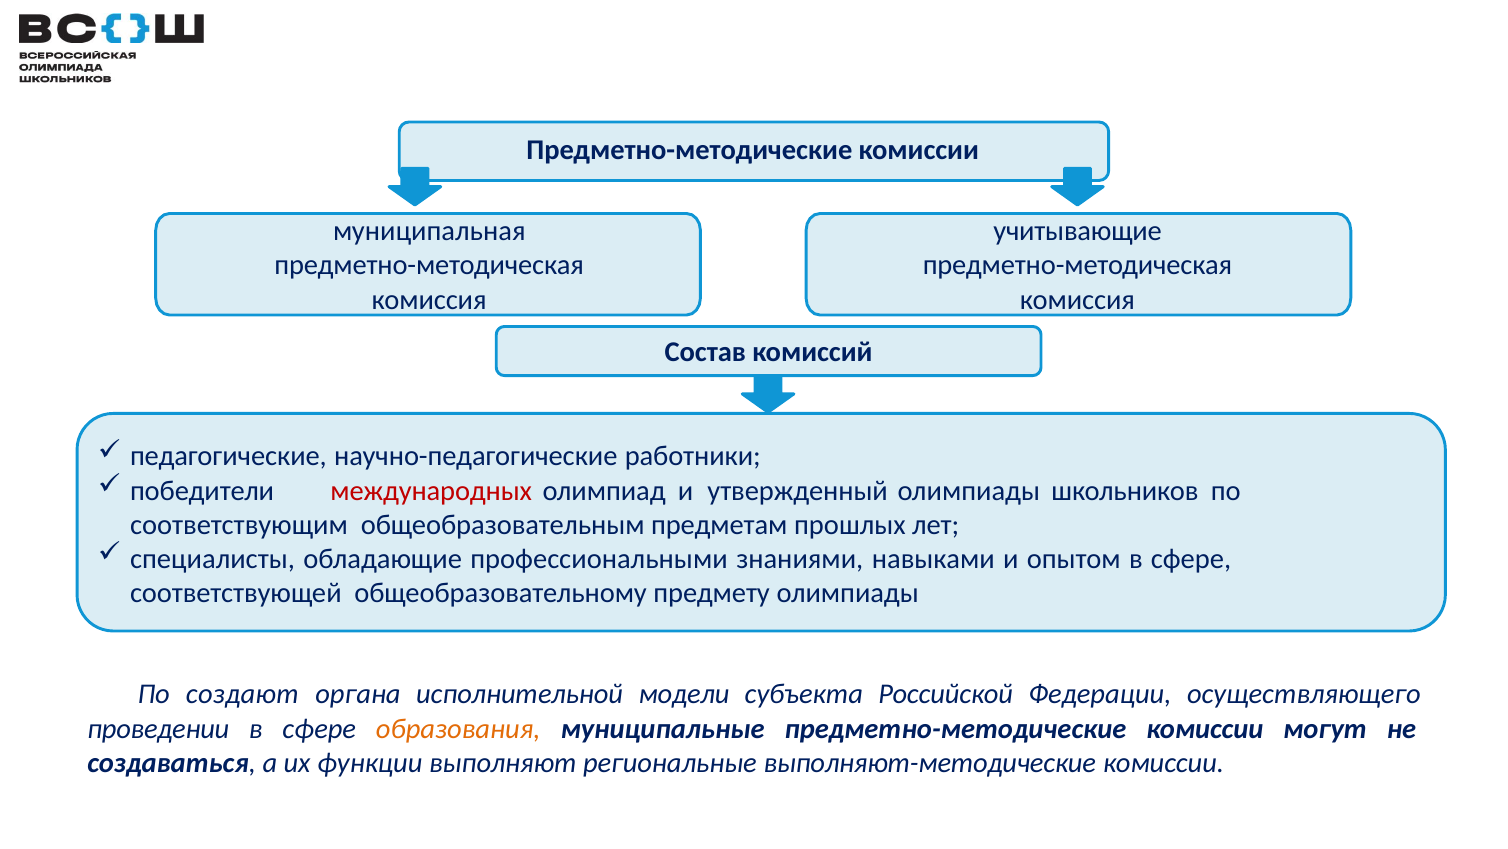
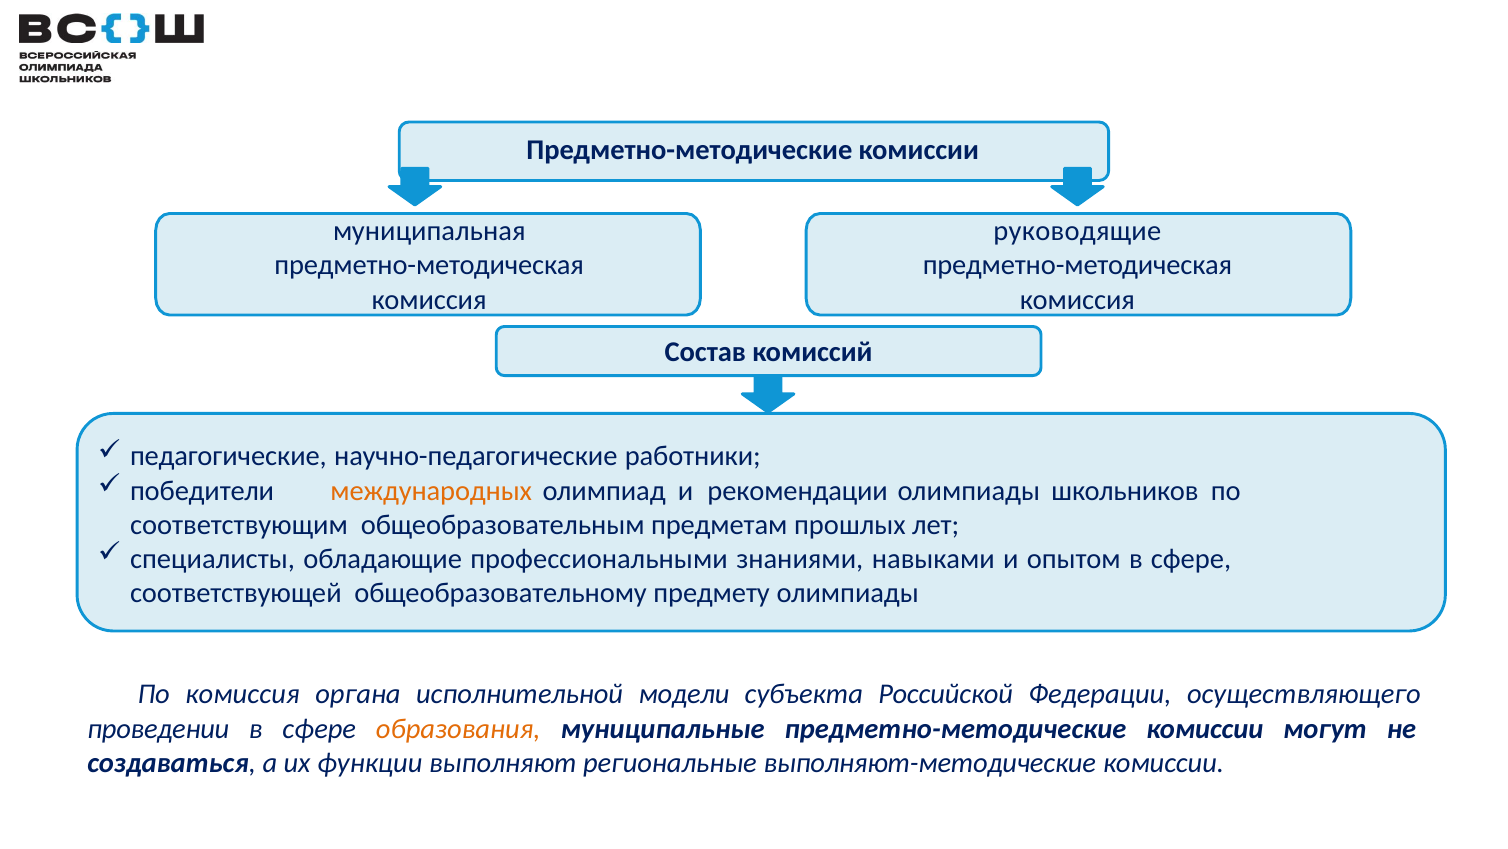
учитывающие: учитывающие -> руководящие
международных colour: red -> orange
утвержденный: утвержденный -> рекомендации
По создают: создают -> комиссия
